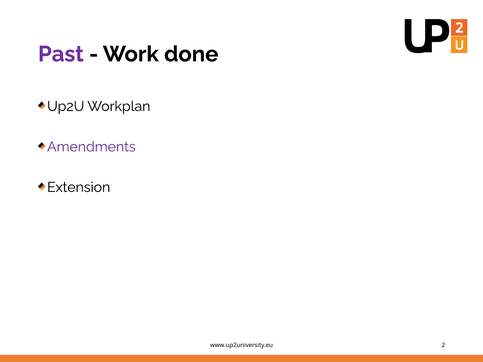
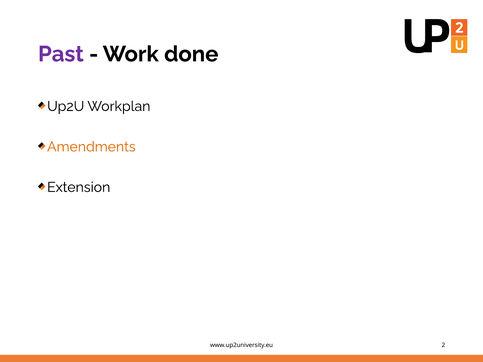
Amendments colour: purple -> orange
